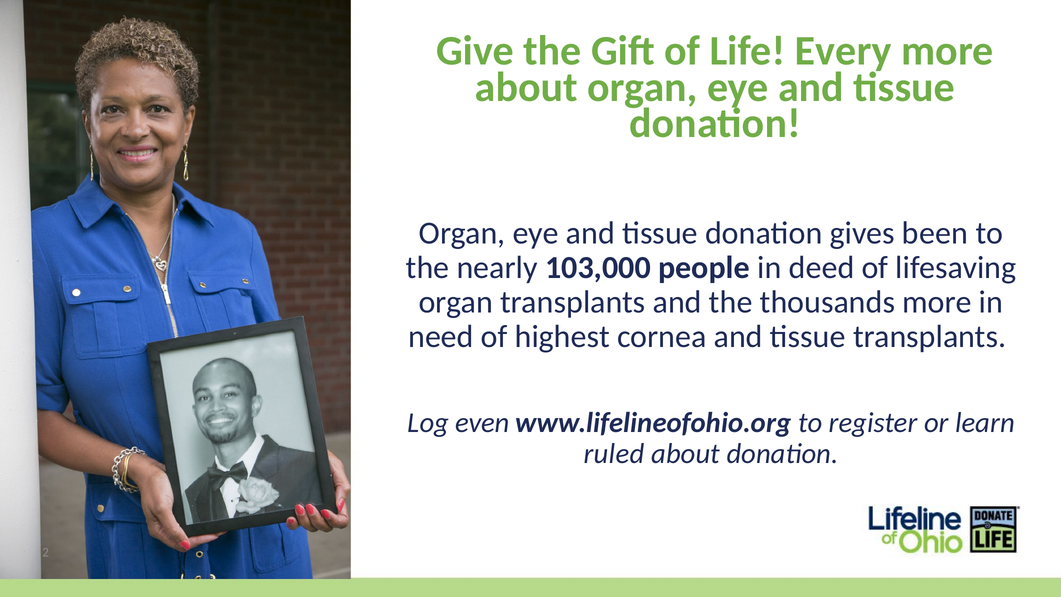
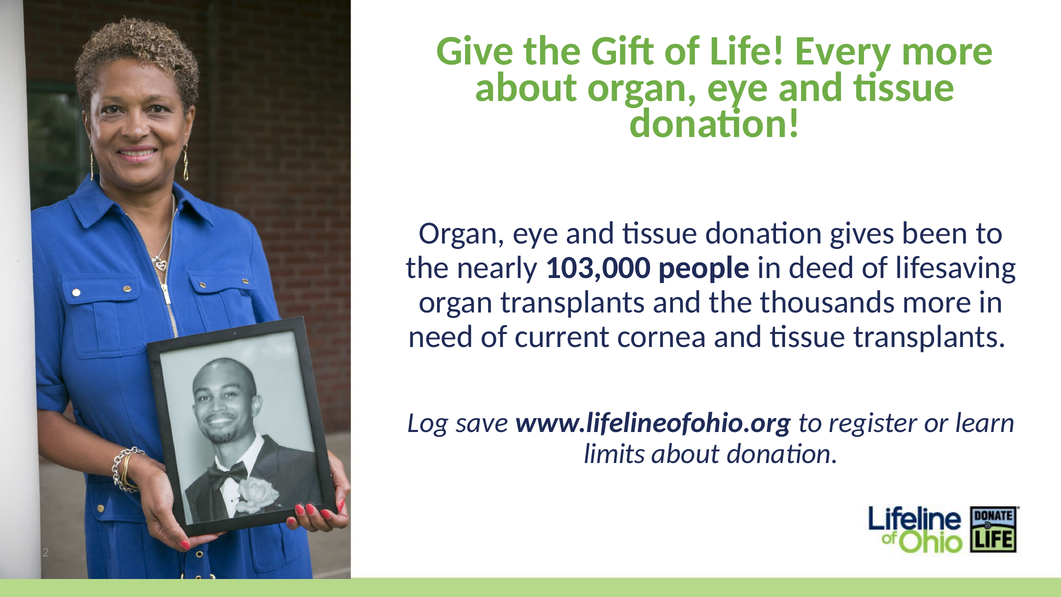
highest: highest -> current
even: even -> save
ruled: ruled -> limits
